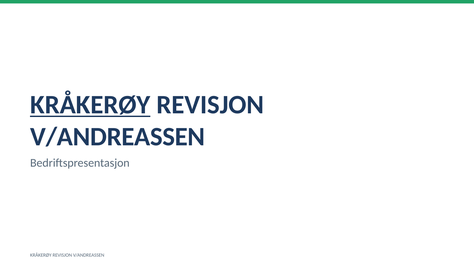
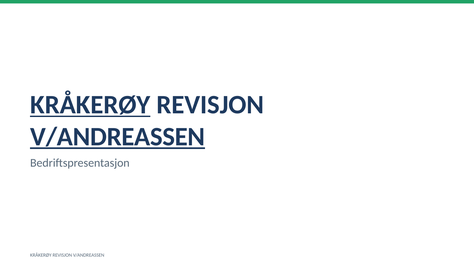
V/ANDREASSEN at (118, 137) underline: none -> present
